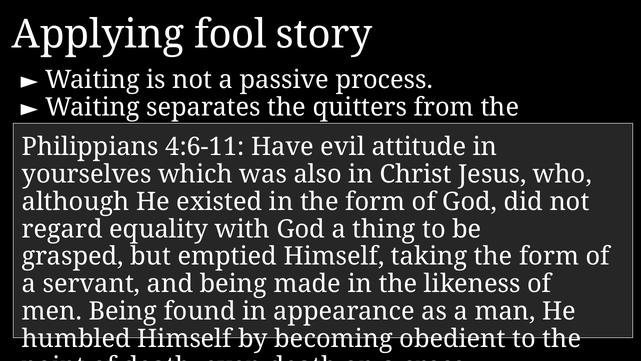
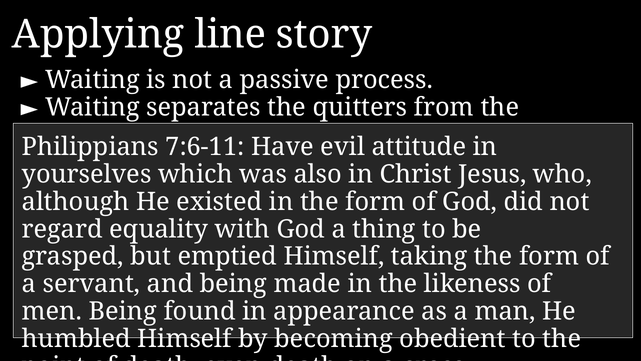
fool: fool -> line
4:6-11: 4:6-11 -> 7:6-11
